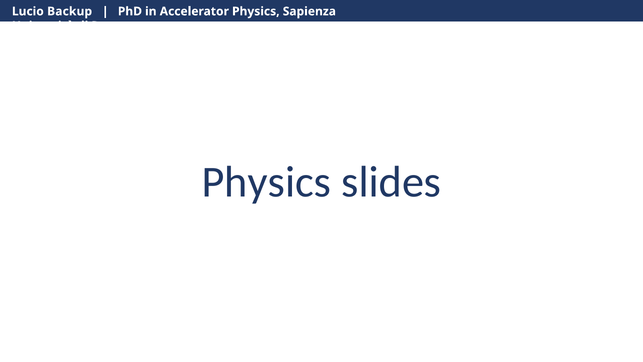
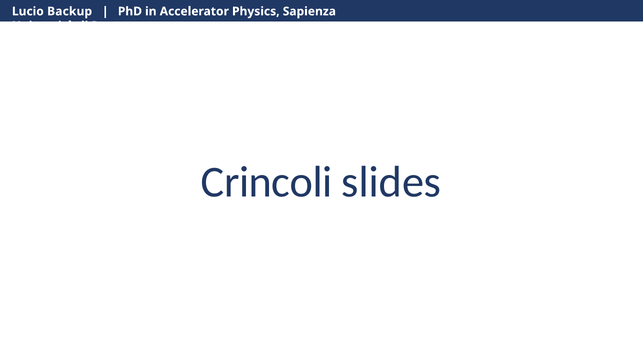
Physics at (266, 182): Physics -> Crincoli
